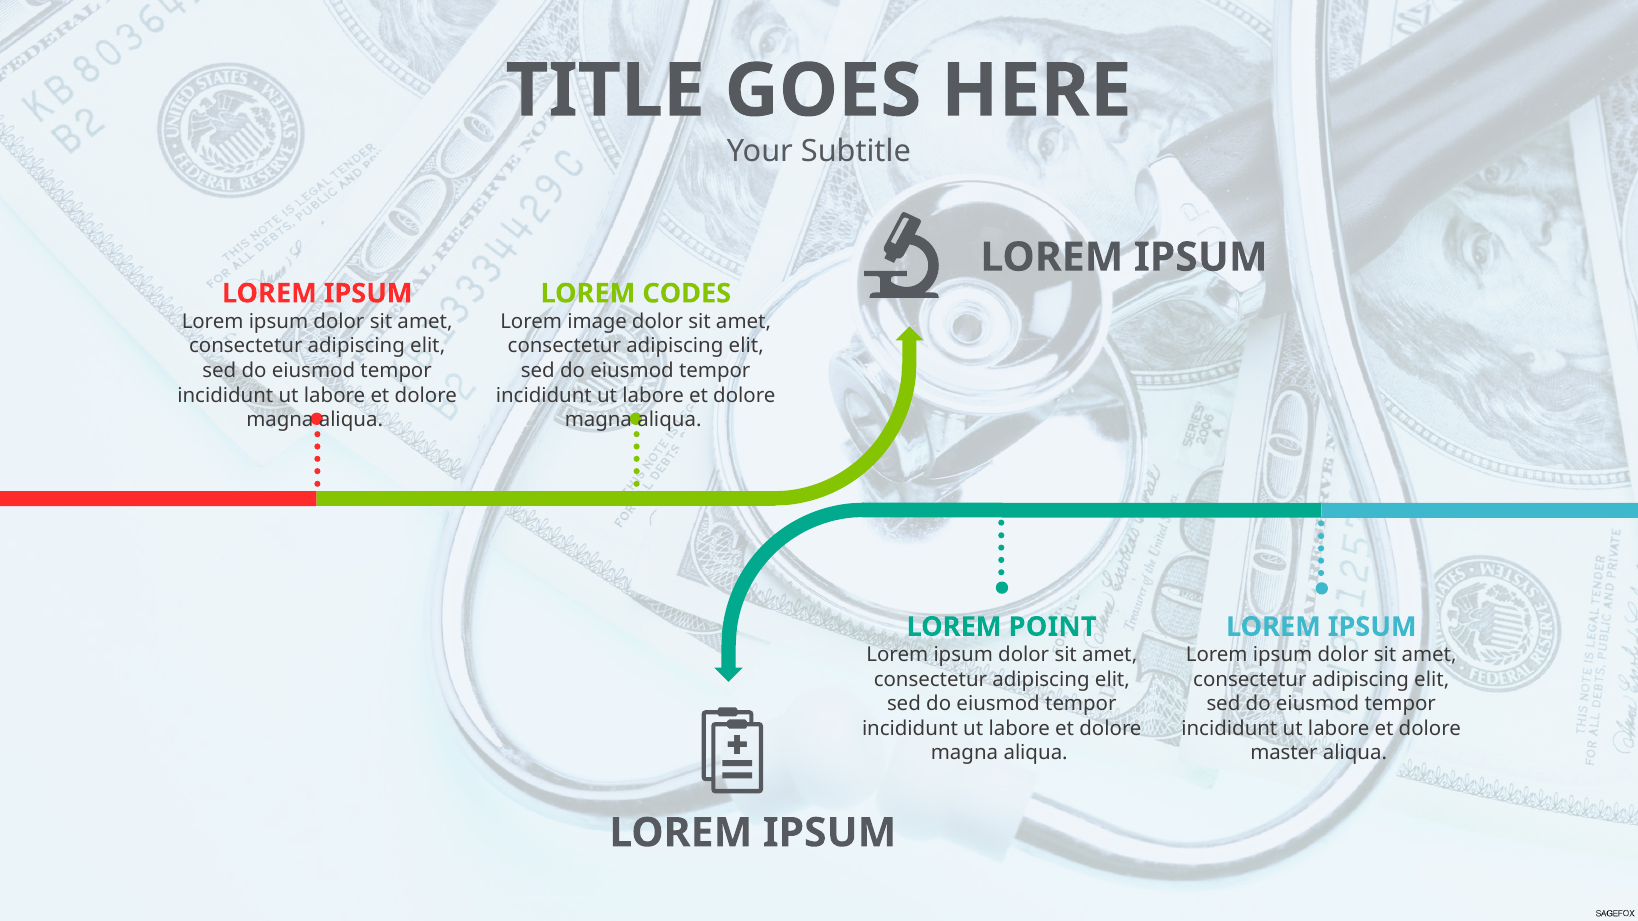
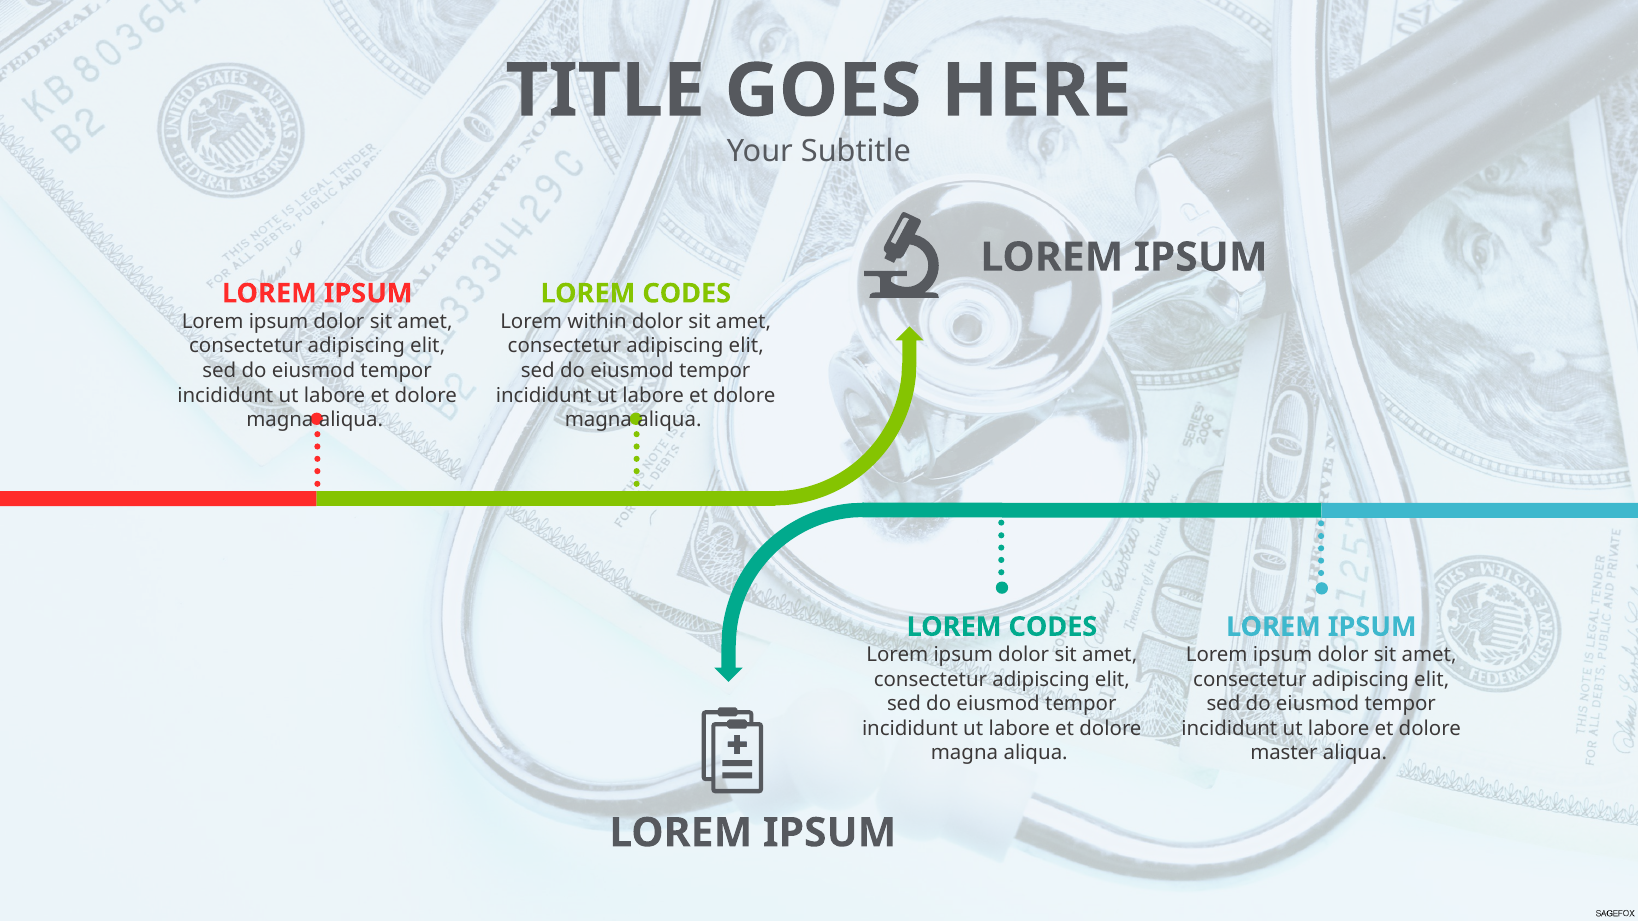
image: image -> within
POINT at (1053, 627): POINT -> CODES
